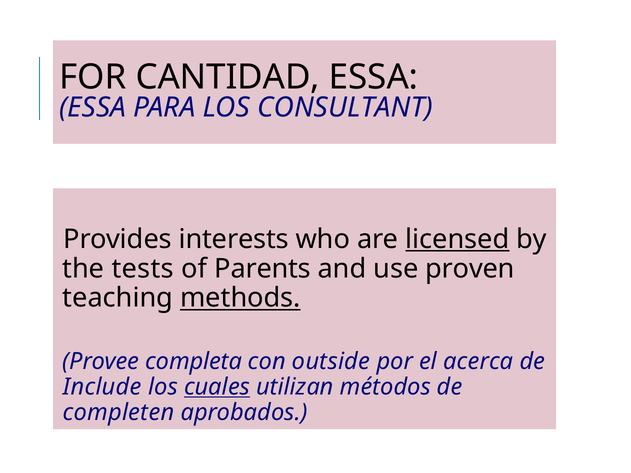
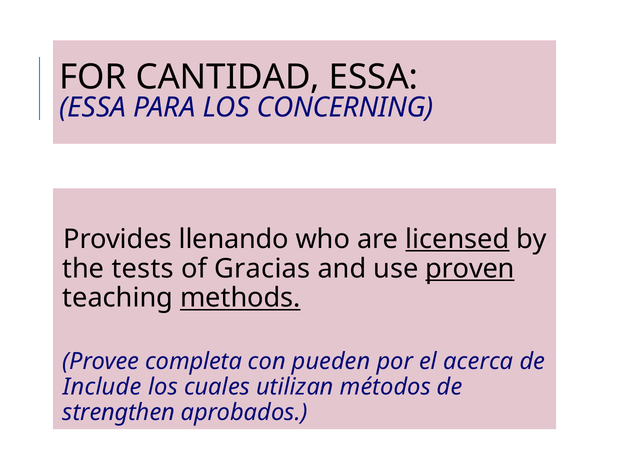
CONSULTANT: CONSULTANT -> CONCERNING
interests: interests -> llenando
Parents: Parents -> Gracias
proven underline: none -> present
outside: outside -> pueden
cuales underline: present -> none
completen: completen -> strengthen
